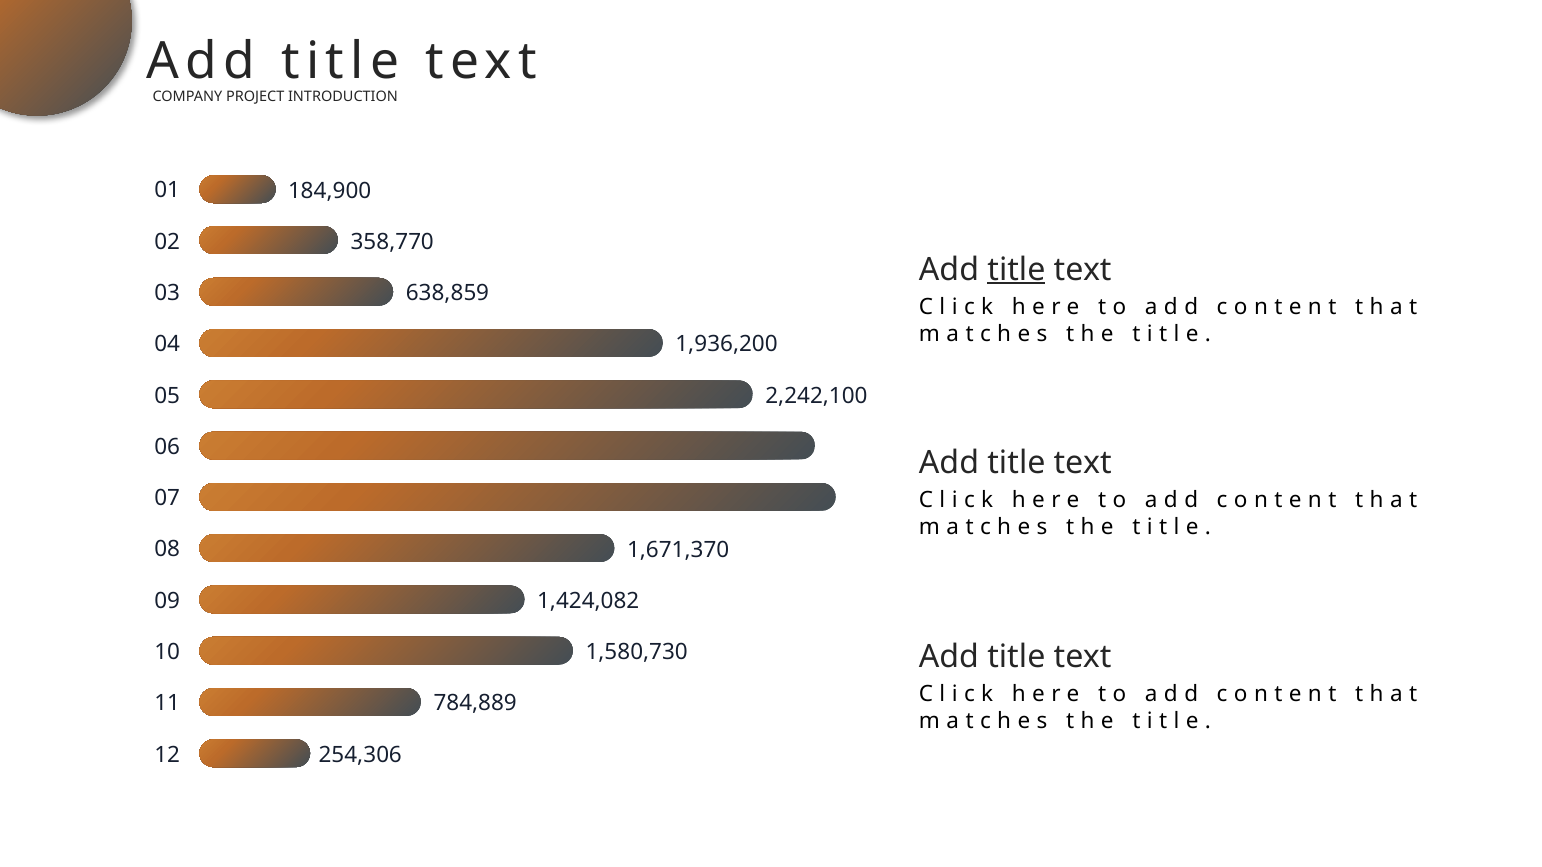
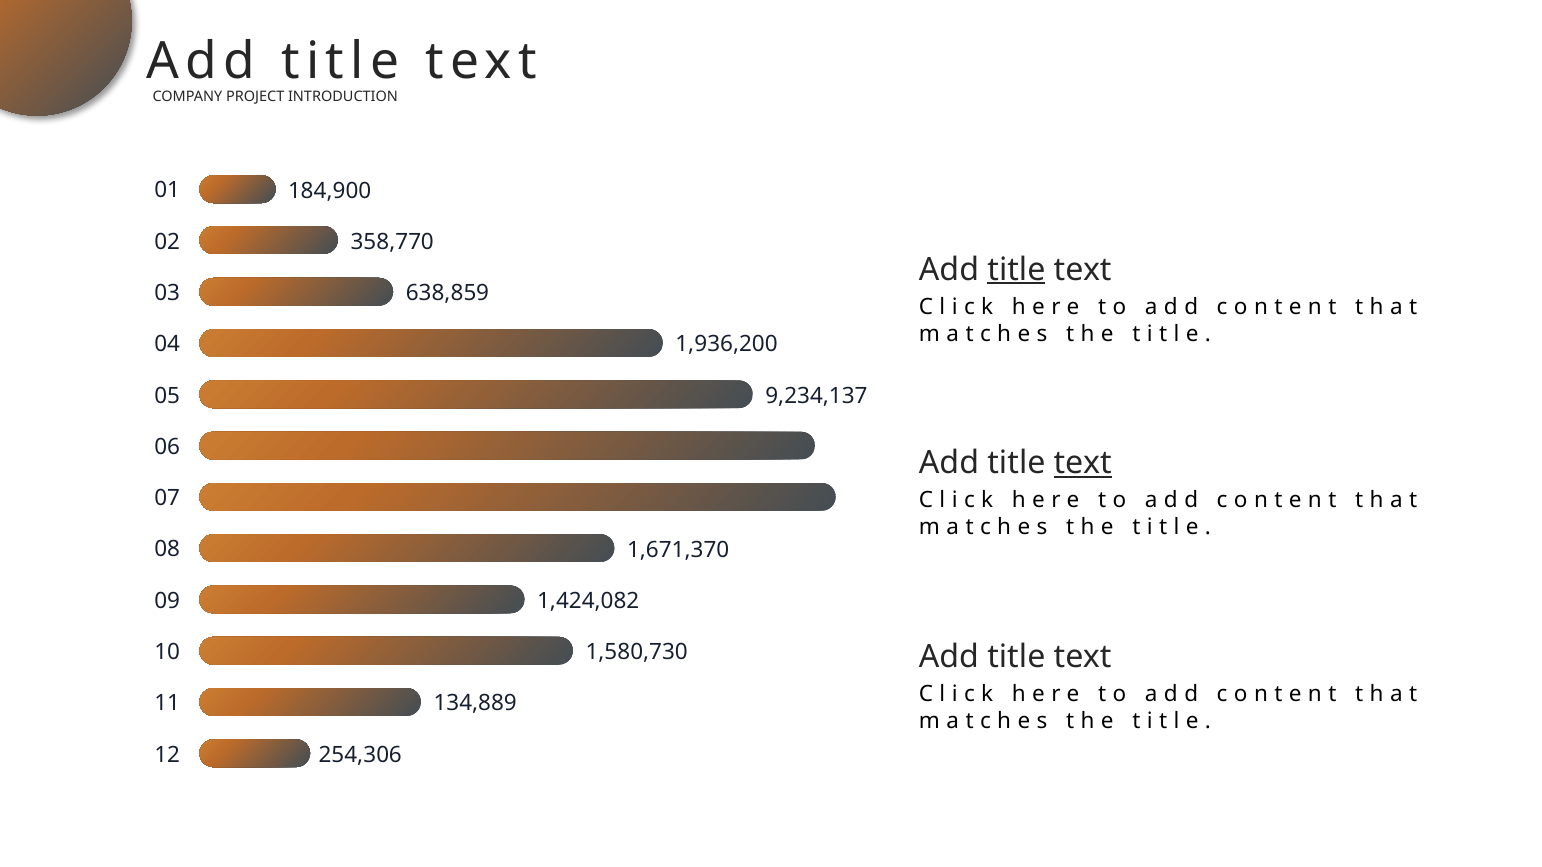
2,242,100: 2,242,100 -> 9,234,137
text at (1083, 463) underline: none -> present
784,889: 784,889 -> 134,889
